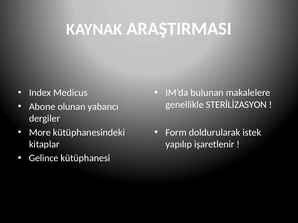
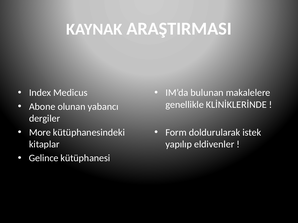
STERİLİZASYON: STERİLİZASYON -> KLİNİKLERİNDE
işaretlenir: işaretlenir -> eldivenler
